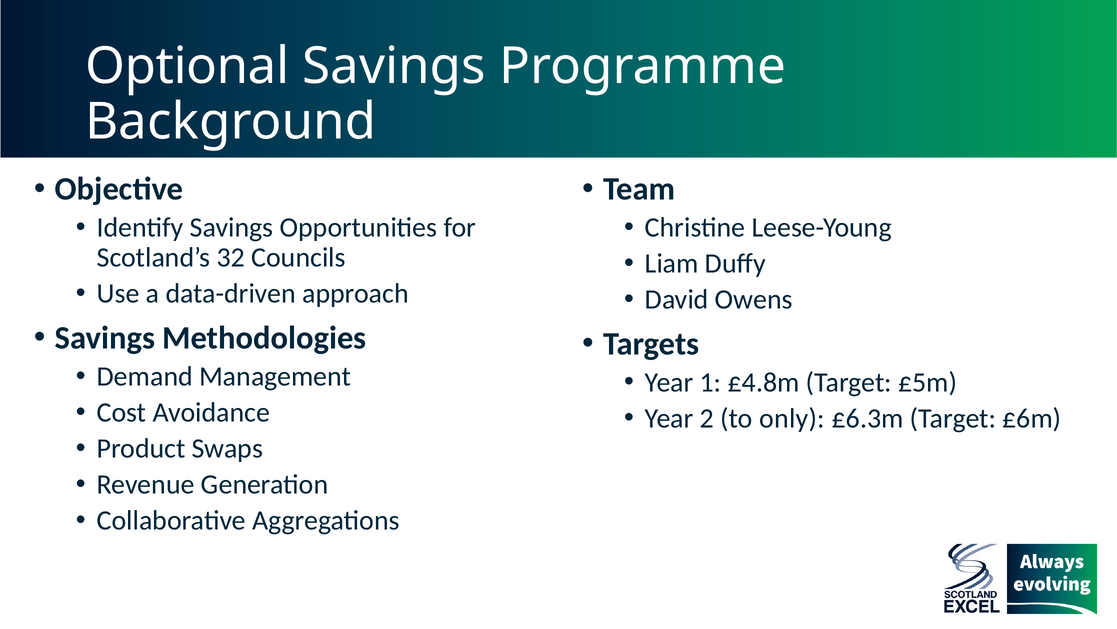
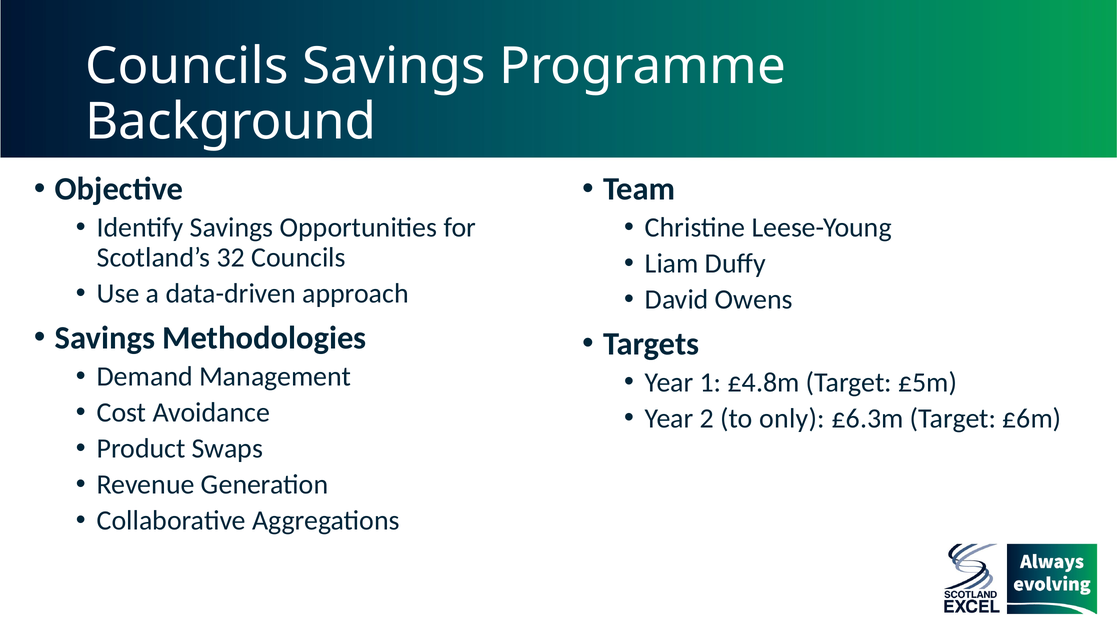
Optional at (187, 66): Optional -> Councils
